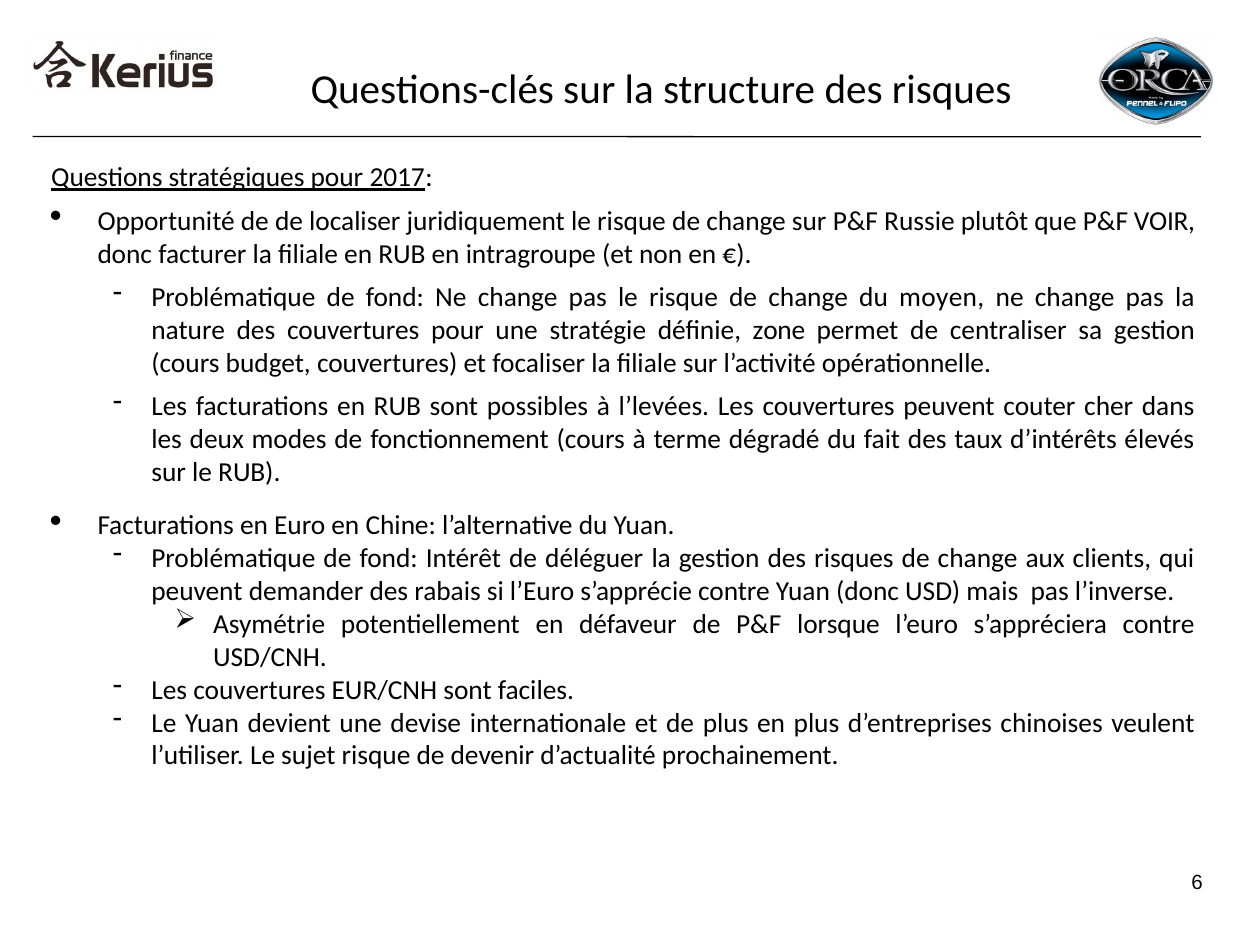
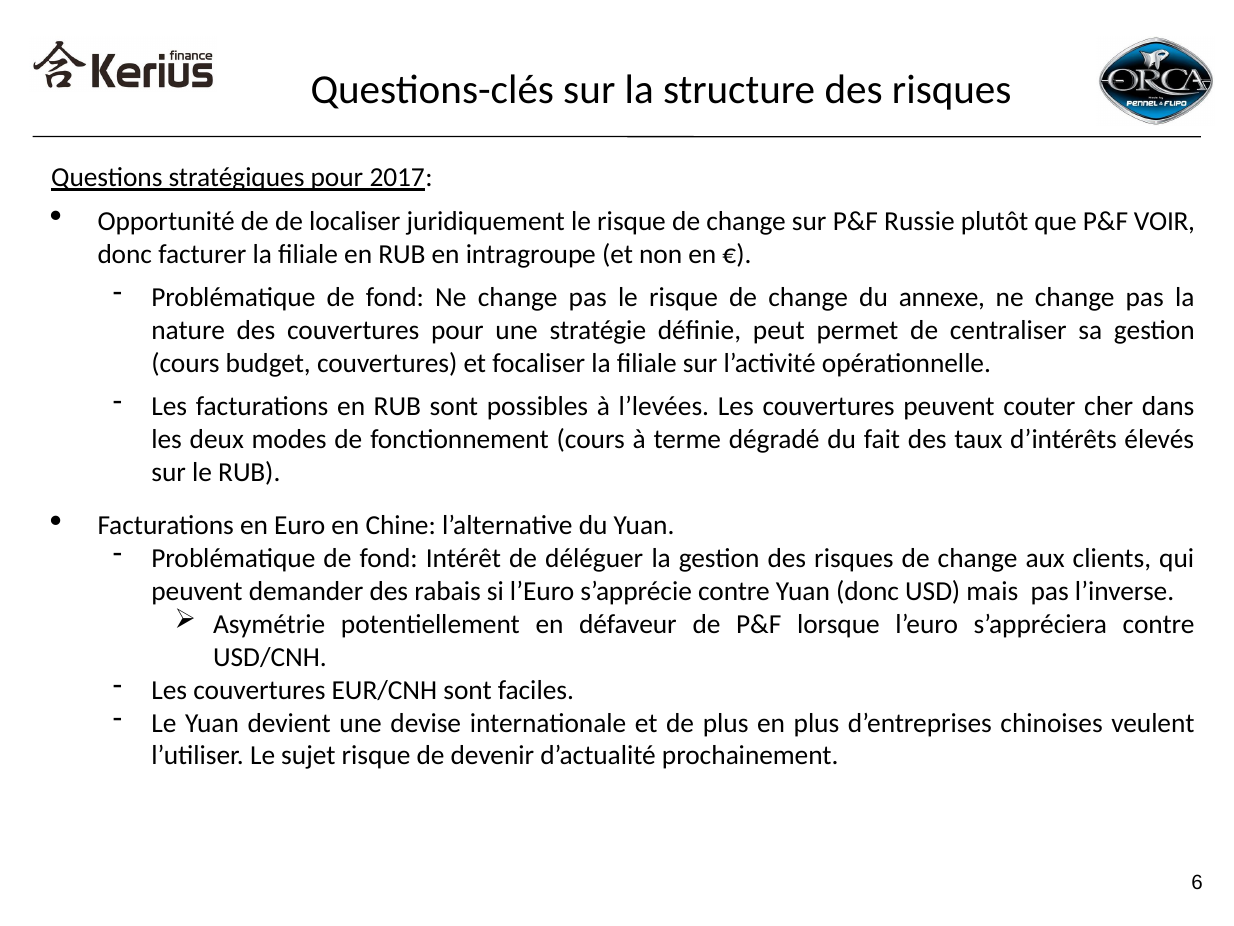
moyen: moyen -> annexe
zone: zone -> peut
